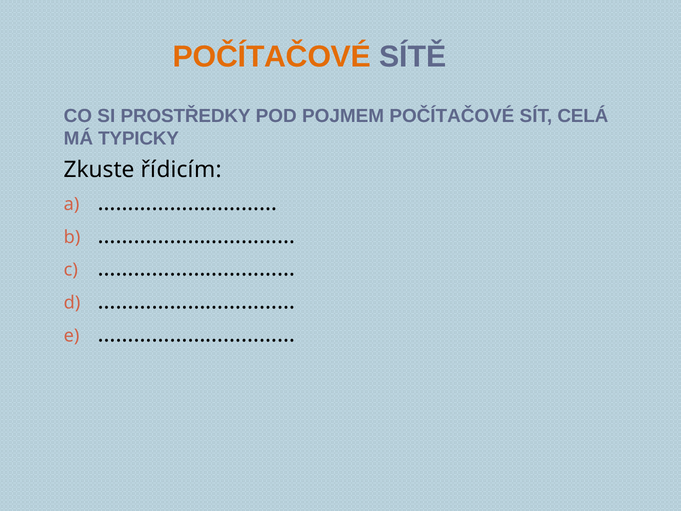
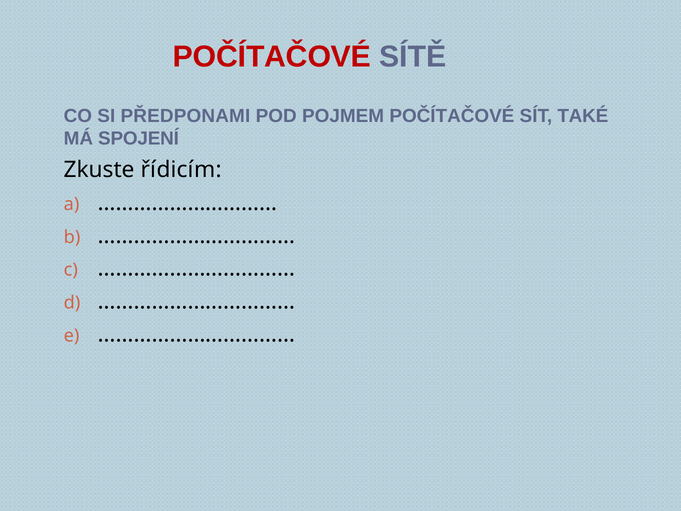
POČÍTAČOVÉ at (272, 57) colour: orange -> red
PROSTŘEDKY: PROSTŘEDKY -> PŘEDPONAMI
CELÁ: CELÁ -> TAKÉ
TYPICKY: TYPICKY -> SPOJENÍ
